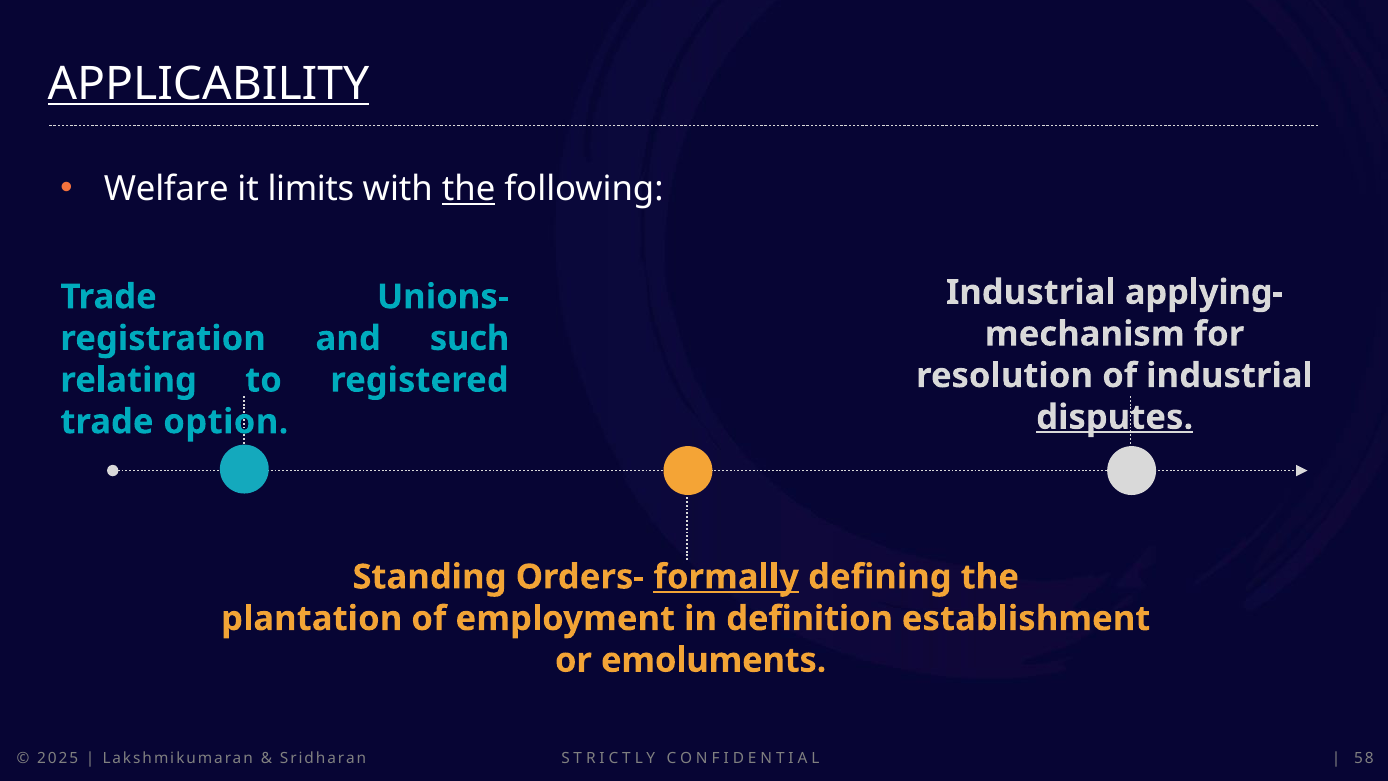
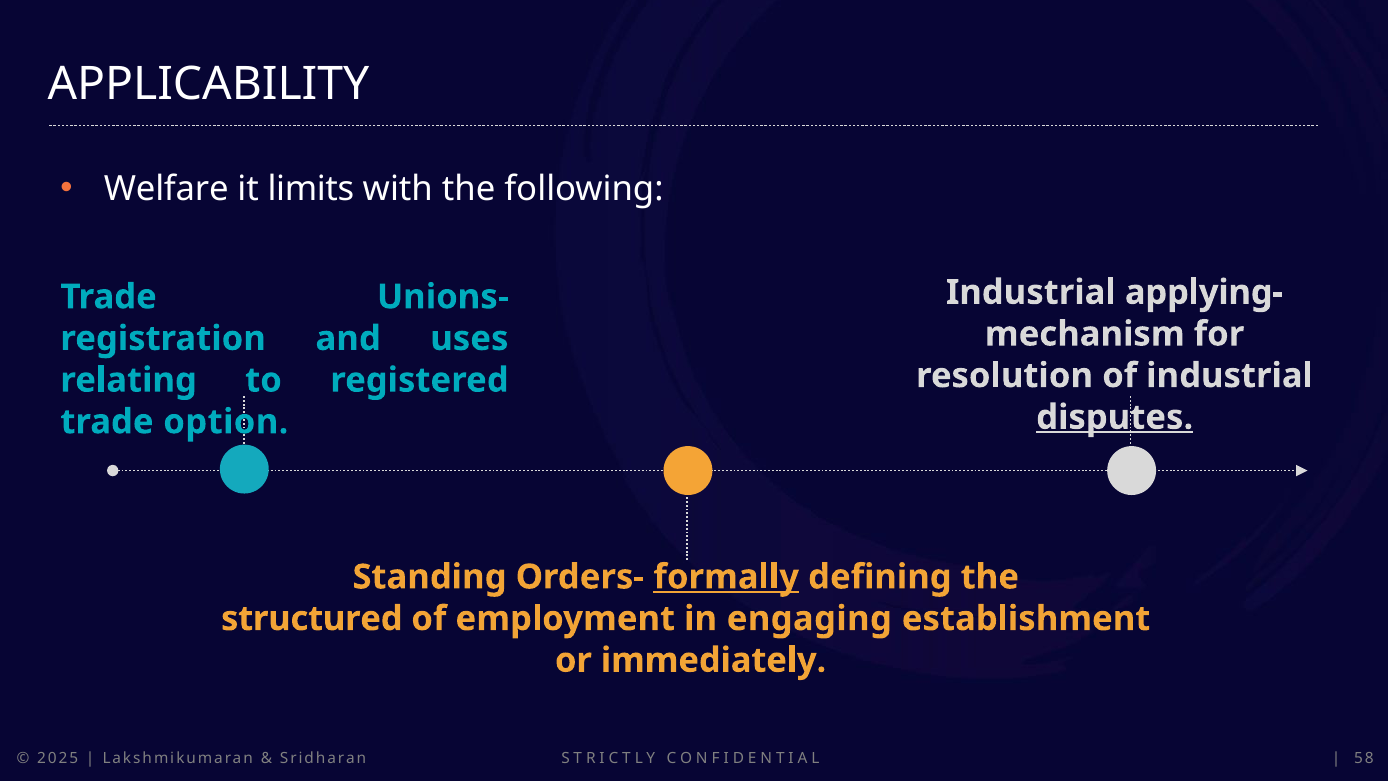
APPLICABILITY underline: present -> none
the at (469, 189) underline: present -> none
such: such -> uses
plantation: plantation -> structured
definition: definition -> engaging
emoluments: emoluments -> immediately
